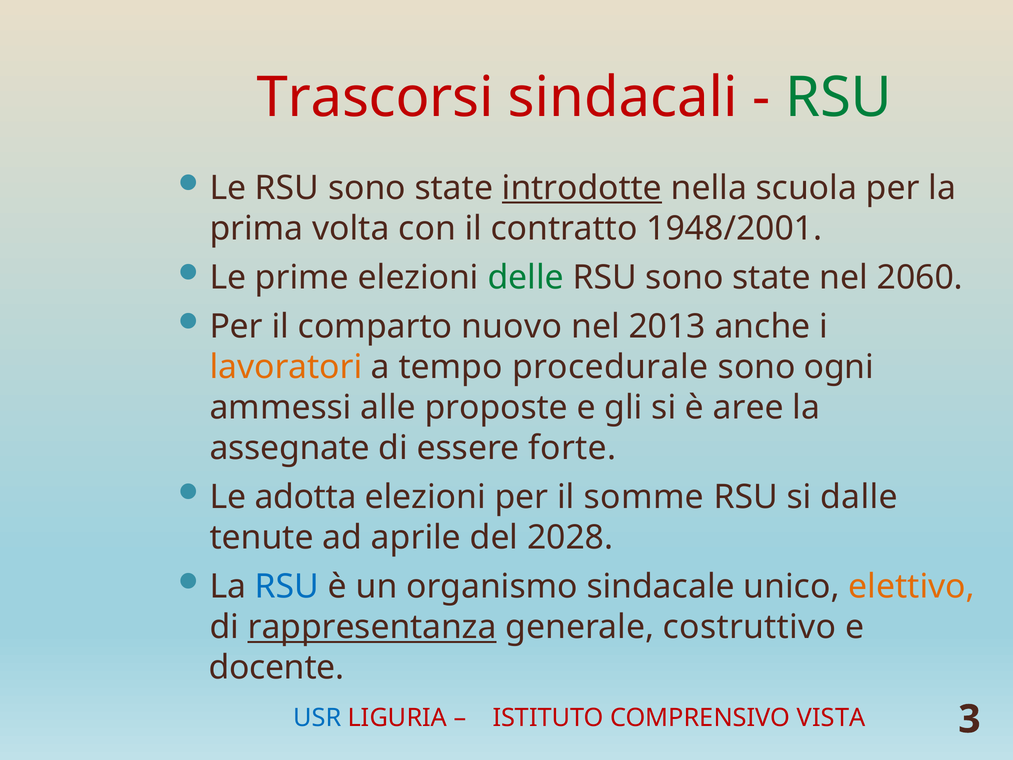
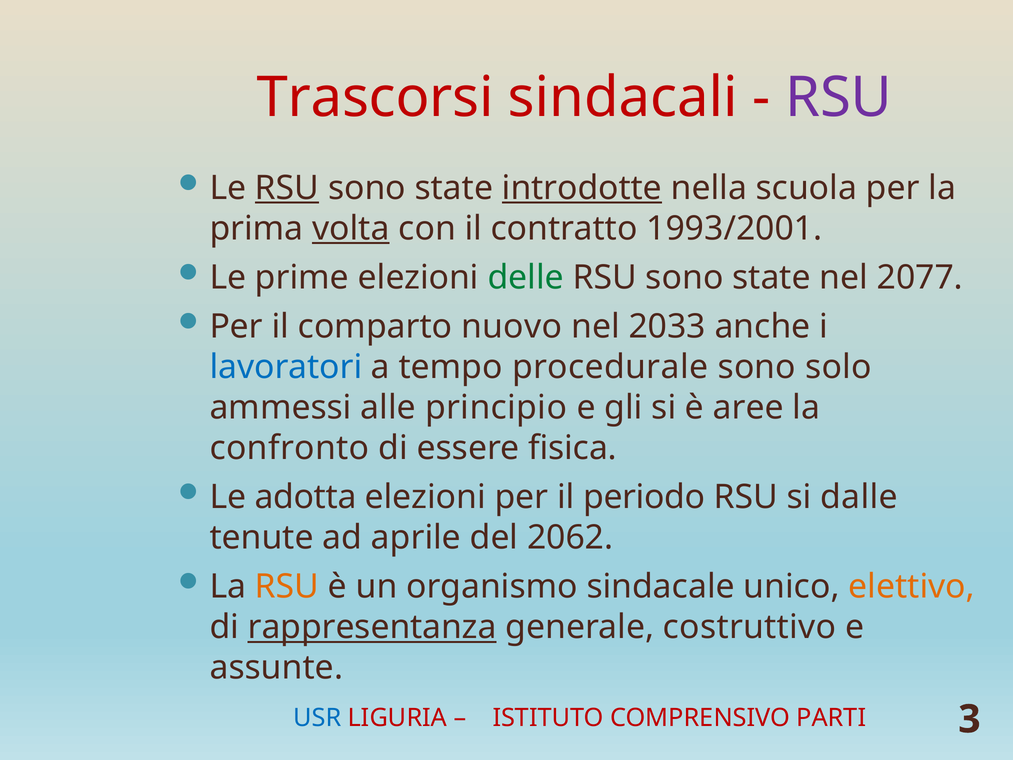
RSU at (839, 98) colour: green -> purple
RSU at (287, 188) underline: none -> present
volta underline: none -> present
1948/2001: 1948/2001 -> 1993/2001
2060: 2060 -> 2077
2013: 2013 -> 2033
lavoratori colour: orange -> blue
ogni: ogni -> solo
proposte: proposte -> principio
assegnate: assegnate -> confronto
forte: forte -> fisica
somme: somme -> periodo
2028: 2028 -> 2062
RSU at (287, 587) colour: blue -> orange
docente: docente -> assunte
VISTA: VISTA -> PARTI
